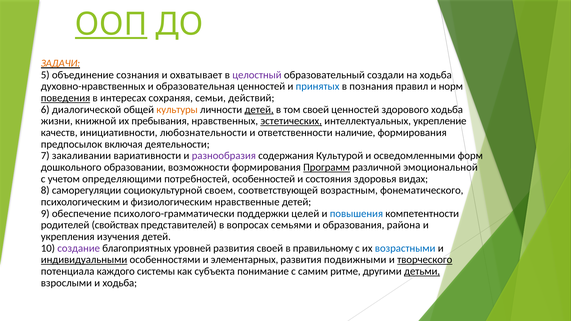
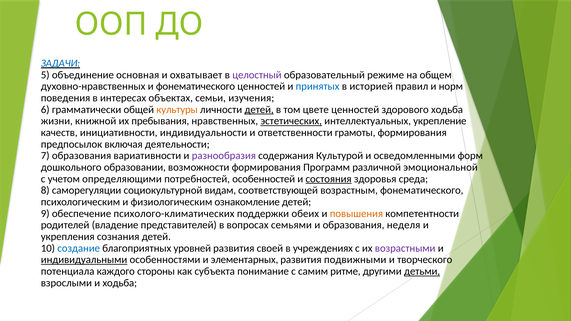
ООП underline: present -> none
ЗАДАЧИ colour: orange -> blue
сознания: сознания -> основная
создали: создали -> режиме
на ходьба: ходьба -> общем
и образовательная: образовательная -> фонематического
познания: познания -> историей
поведения underline: present -> none
сохраняя: сохраняя -> объектах
действий: действий -> изучения
диалогической: диалогической -> грамматически
том своей: своей -> цвете
любознательности: любознательности -> индивидуальности
наличие: наличие -> грамоты
7 закаливании: закаливании -> образования
Программ underline: present -> none
состояния underline: none -> present
видах: видах -> среда
своем: своем -> видам
нравственные: нравственные -> ознакомление
психолого-грамматически: психолого-грамматически -> психолого-климатических
целей: целей -> обеих
повышения colour: blue -> orange
свойствах: свойствах -> владение
района: района -> неделя
изучения: изучения -> сознания
создание colour: purple -> blue
правильному: правильному -> учреждениях
возрастными colour: blue -> purple
творческого underline: present -> none
системы: системы -> стороны
